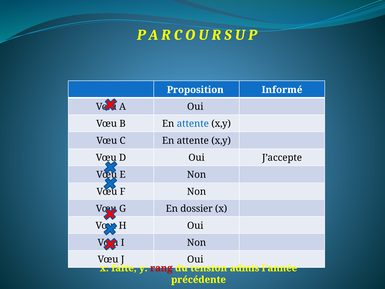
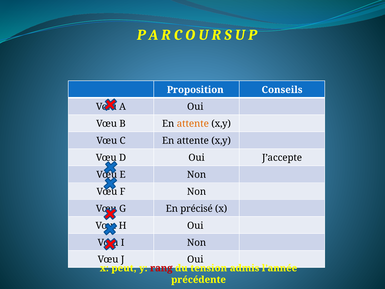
Informé: Informé -> Conseils
attente at (193, 124) colour: blue -> orange
dossier: dossier -> précisé
faite: faite -> peut
